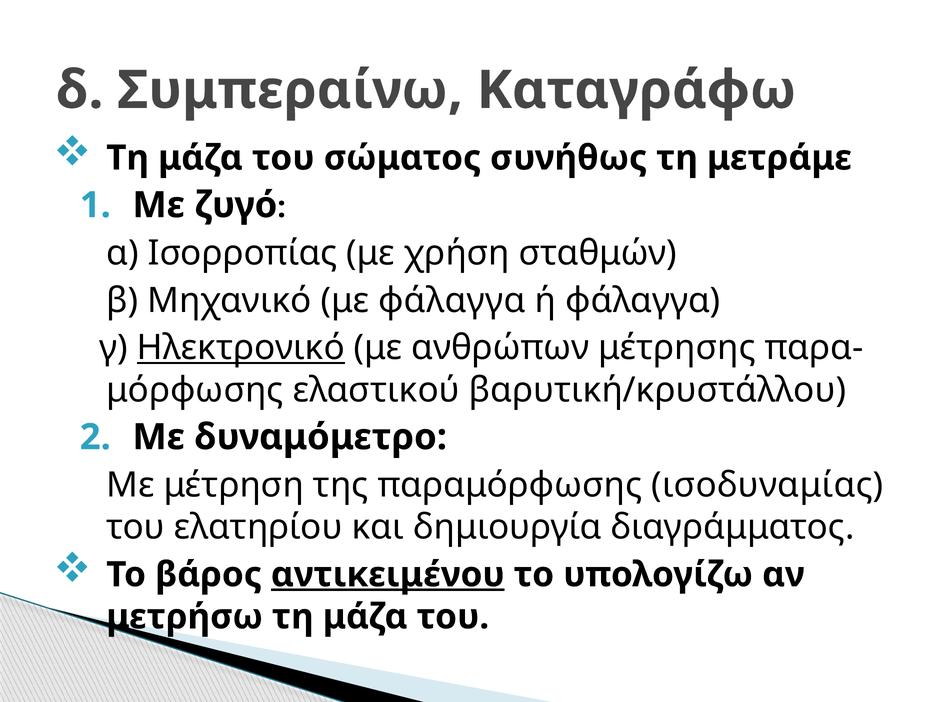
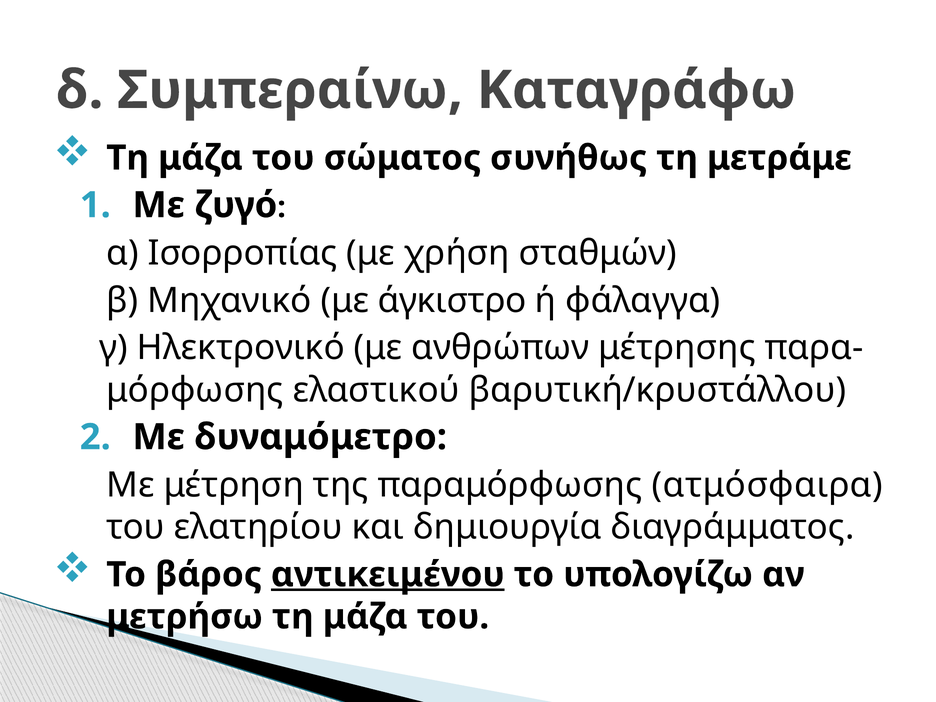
με φάλαγγα: φάλαγγα -> άγκιστρο
Ηλεκτρονικό underline: present -> none
ισοδυναμίας: ισοδυναμίας -> ατμόσφαιρα
